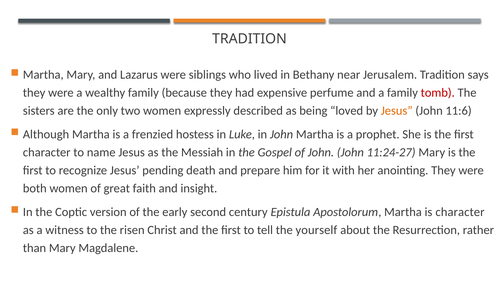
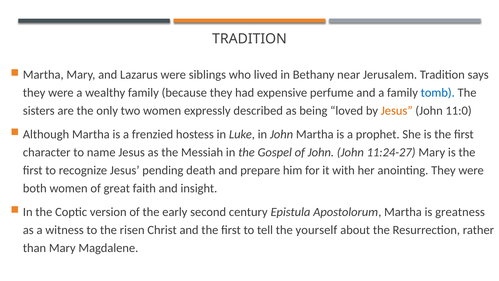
tomb colour: red -> blue
11:6: 11:6 -> 11:0
is character: character -> greatness
